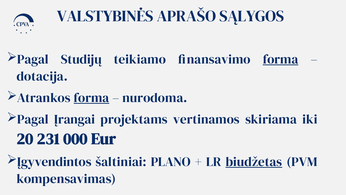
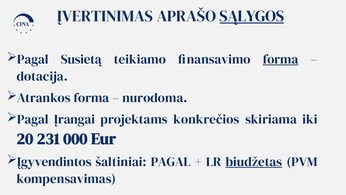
VALSTYBINĖS: VALSTYBINĖS -> ĮVERTINIMAS
SĄLYGOS underline: none -> present
Studijų: Studijų -> Susietą
forma at (91, 98) underline: present -> none
vertinamos: vertinamos -> konkrečios
šaltiniai PLANO: PLANO -> PAGAL
